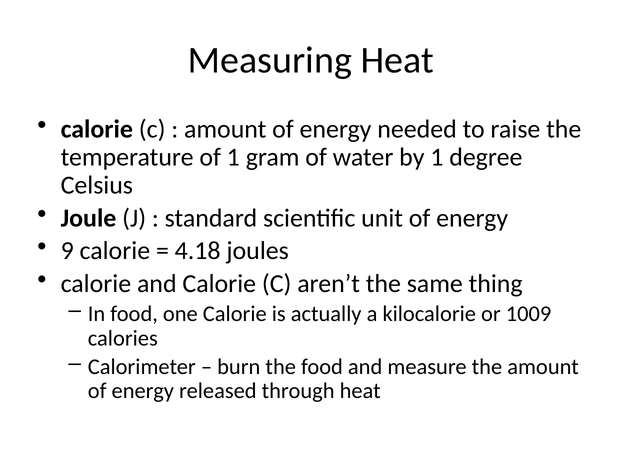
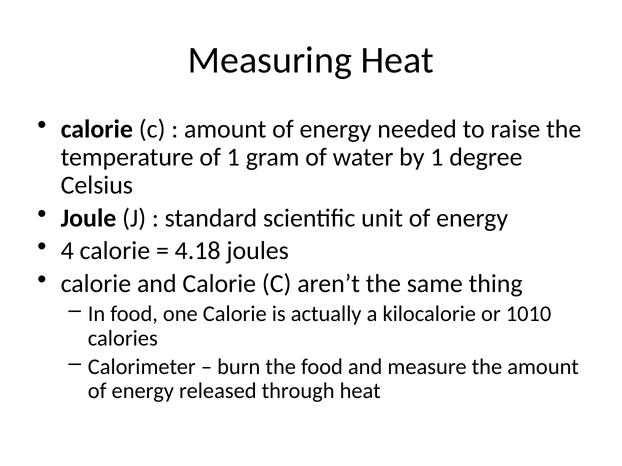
9: 9 -> 4
1009: 1009 -> 1010
